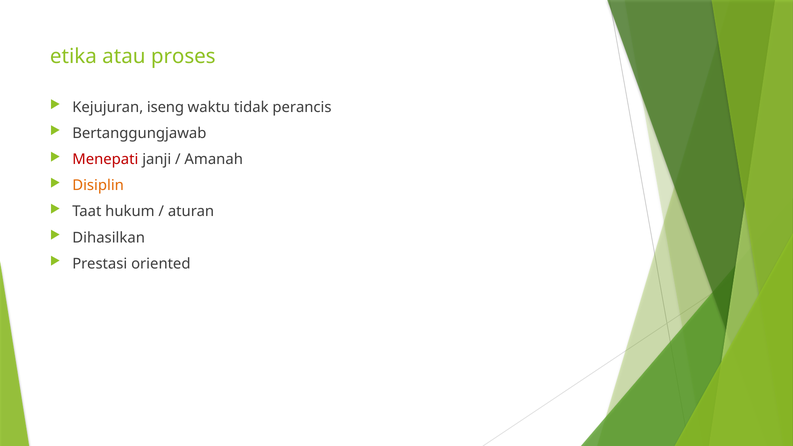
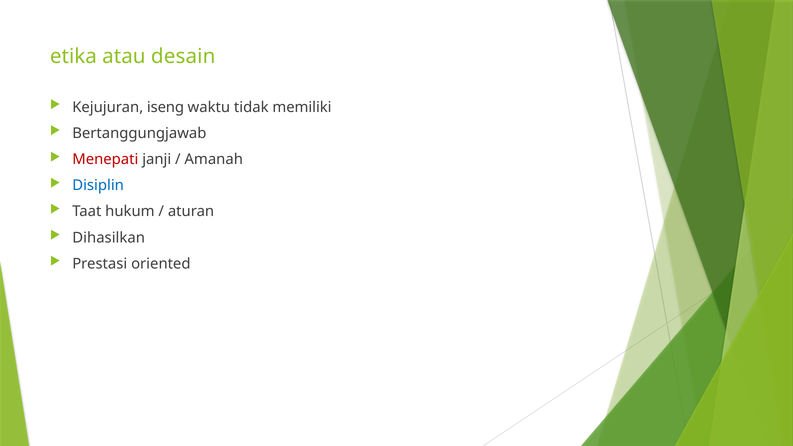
proses: proses -> desain
perancis: perancis -> memiliki
Disiplin colour: orange -> blue
